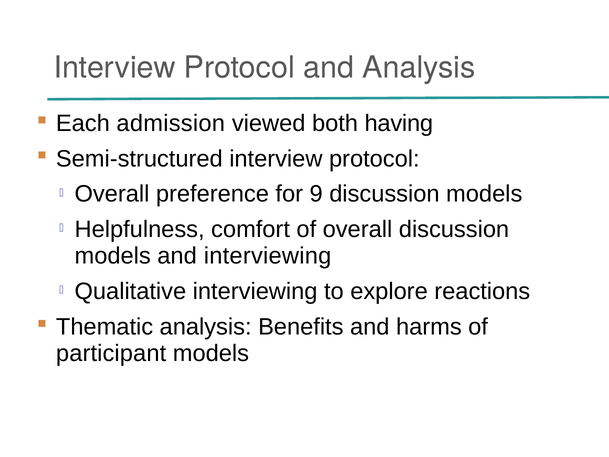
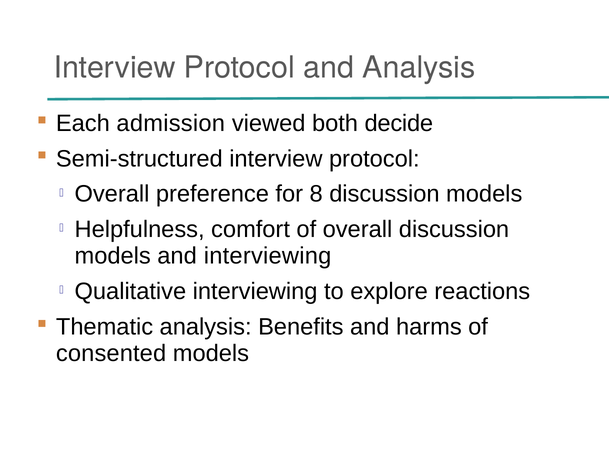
having: having -> decide
9: 9 -> 8
participant: participant -> consented
